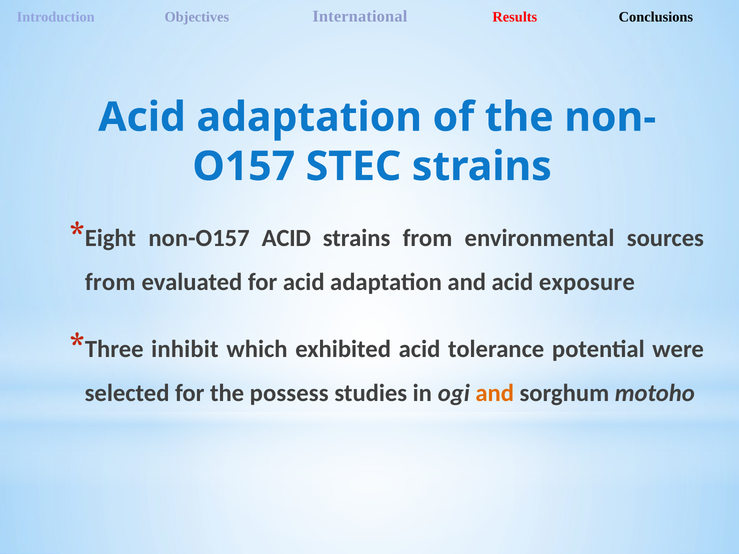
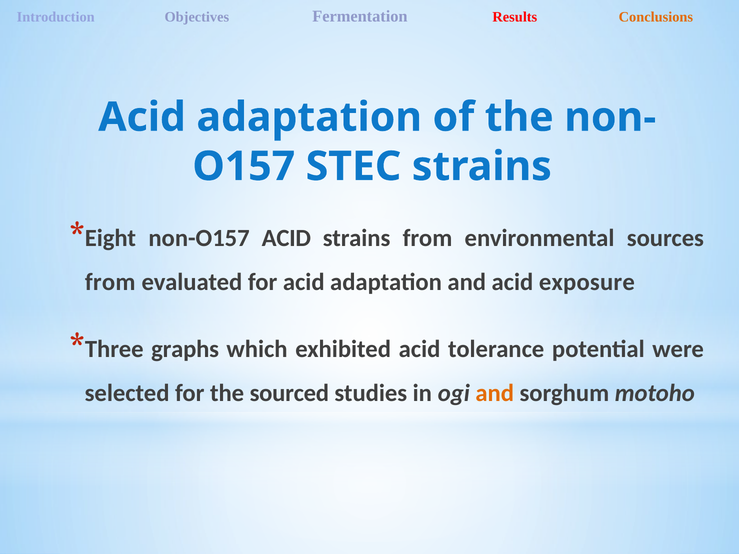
International: International -> Fermentation
Conclusions colour: black -> orange
inhibit: inhibit -> graphs
possess: possess -> sourced
